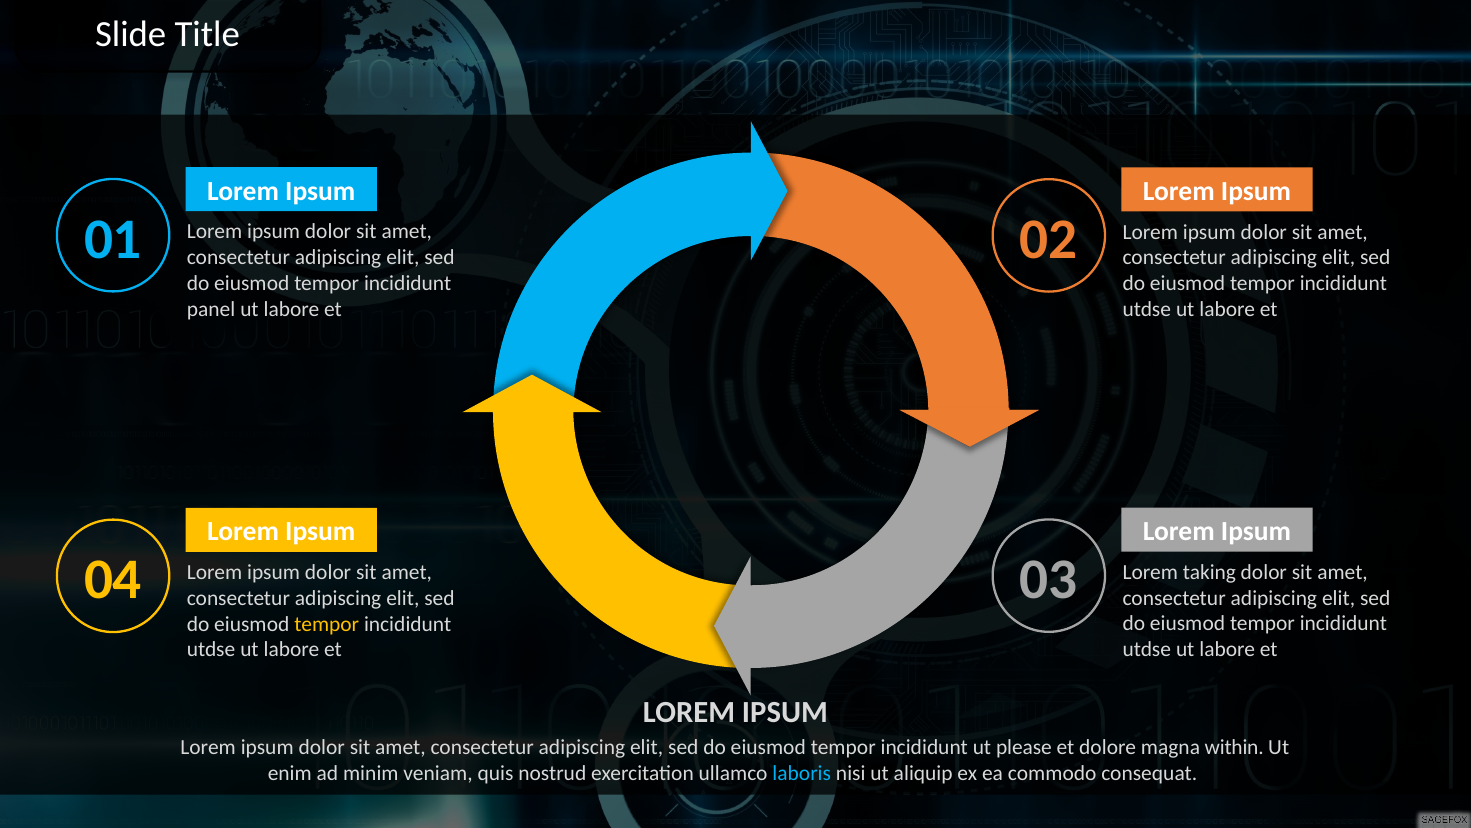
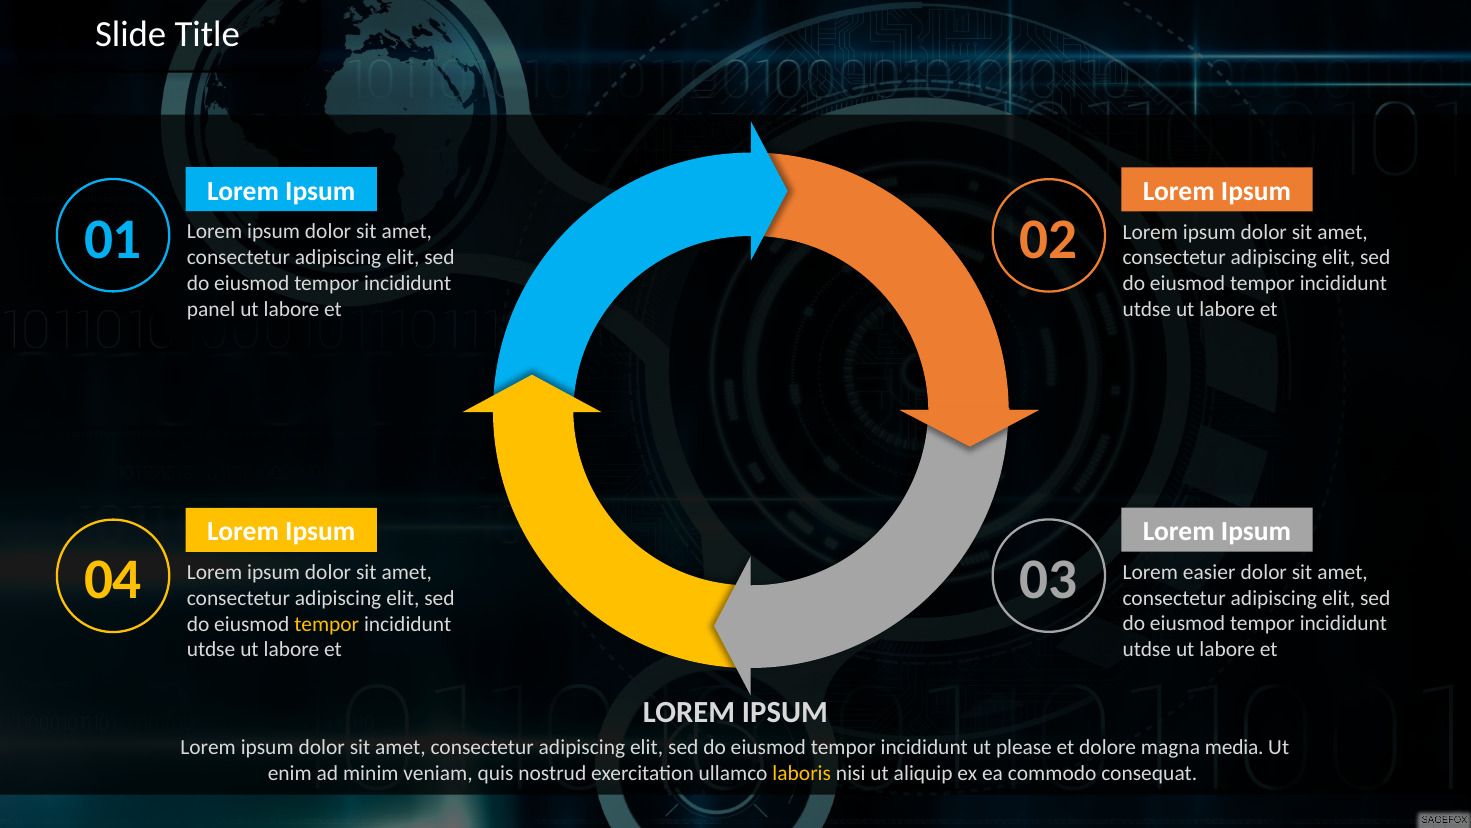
taking: taking -> easier
within: within -> media
laboris colour: light blue -> yellow
